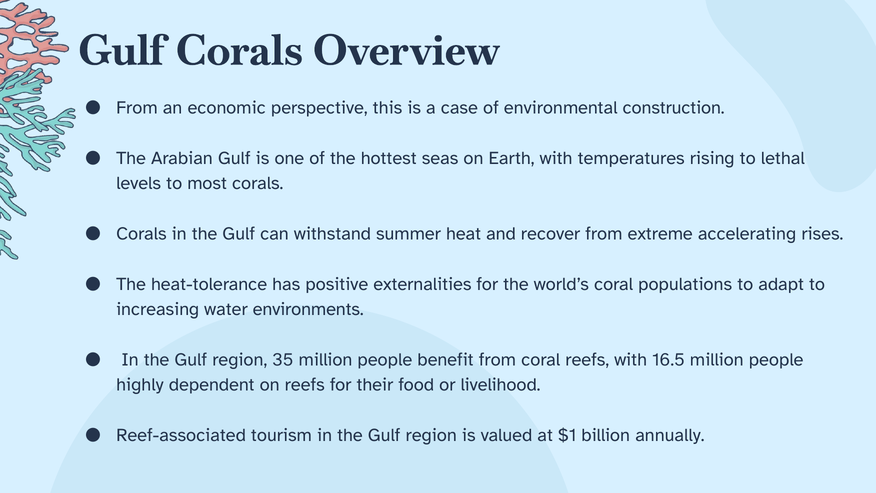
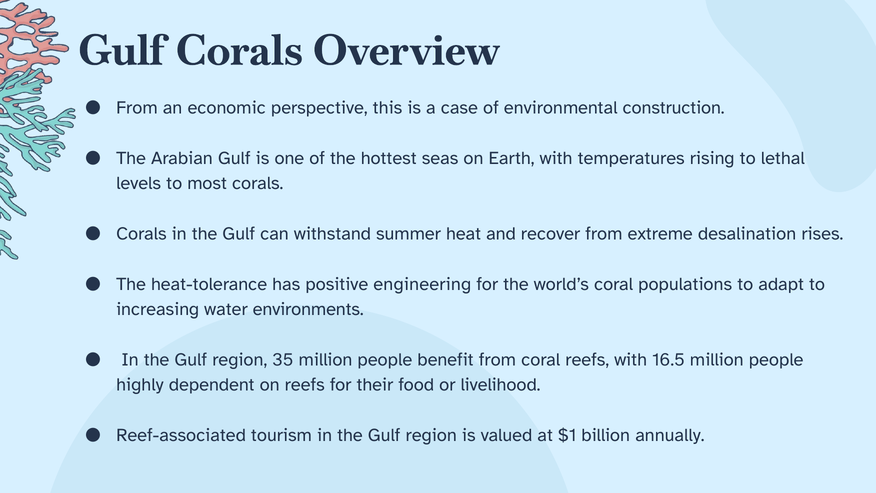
accelerating: accelerating -> desalination
externalities: externalities -> engineering
